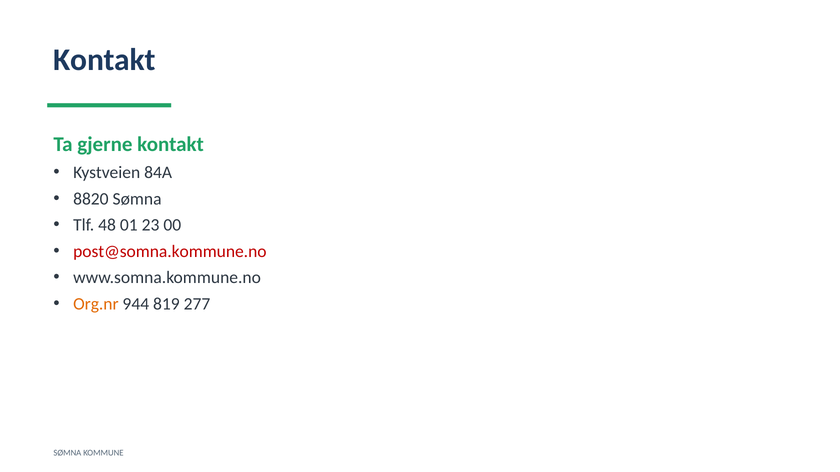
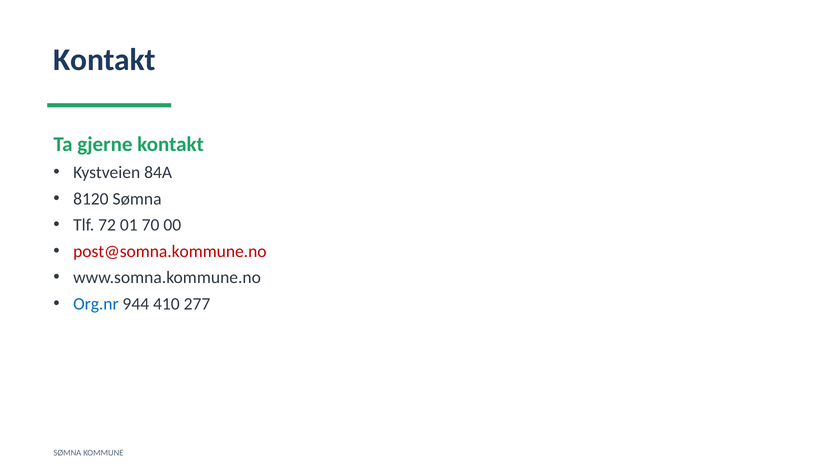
8820: 8820 -> 8120
48: 48 -> 72
23: 23 -> 70
Org.nr colour: orange -> blue
819: 819 -> 410
